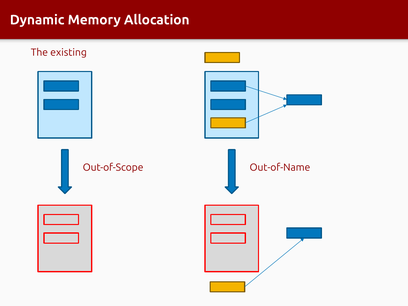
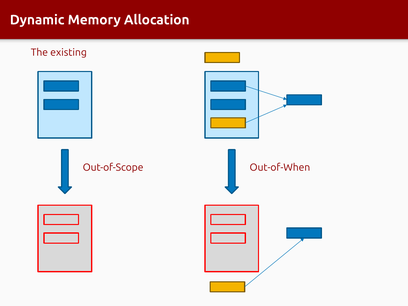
Out-of-Name: Out-of-Name -> Out-of-When
